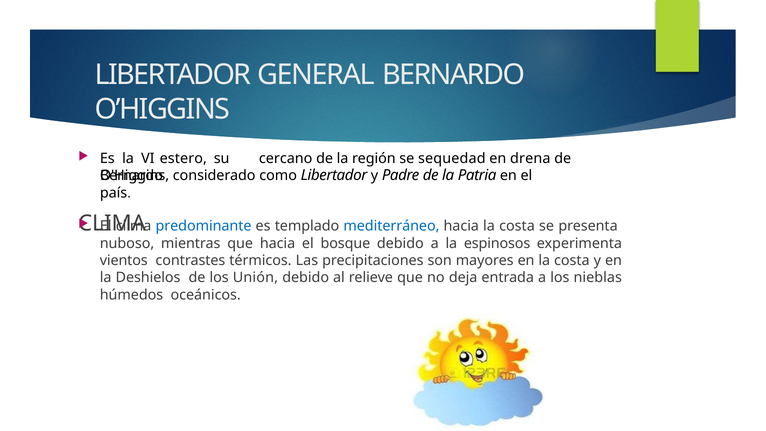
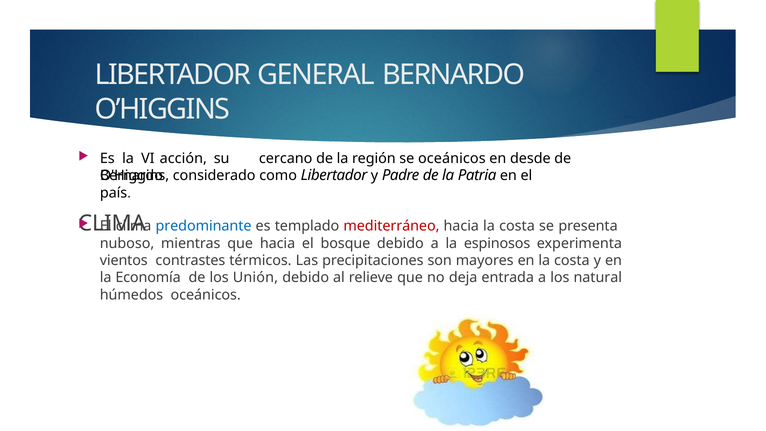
estero: estero -> acción
se sequedad: sequedad -> oceánicos
drena: drena -> desde
mediterráneo colour: blue -> red
Deshielos: Deshielos -> Economía
nieblas: nieblas -> natural
